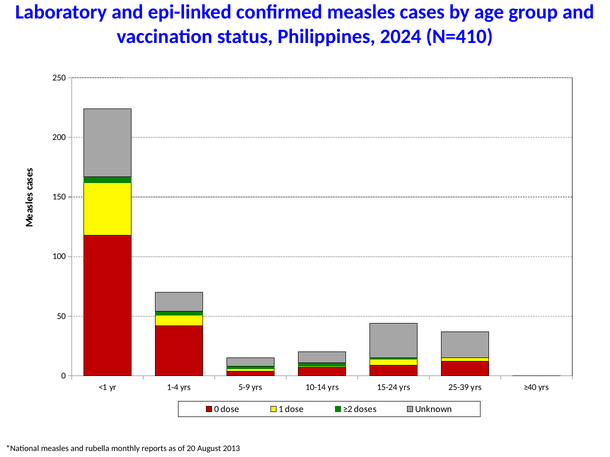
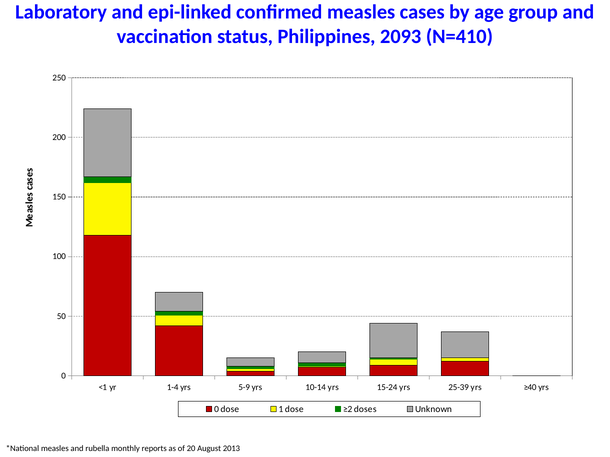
2024: 2024 -> 2093
